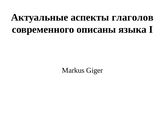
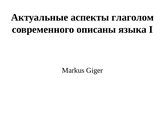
глаголов: глаголов -> глаголом
